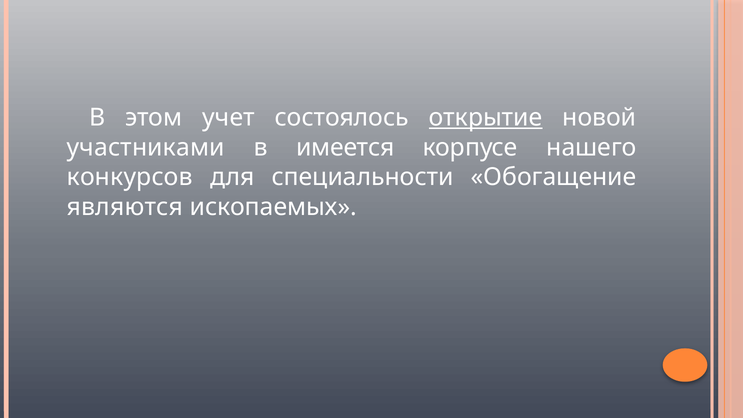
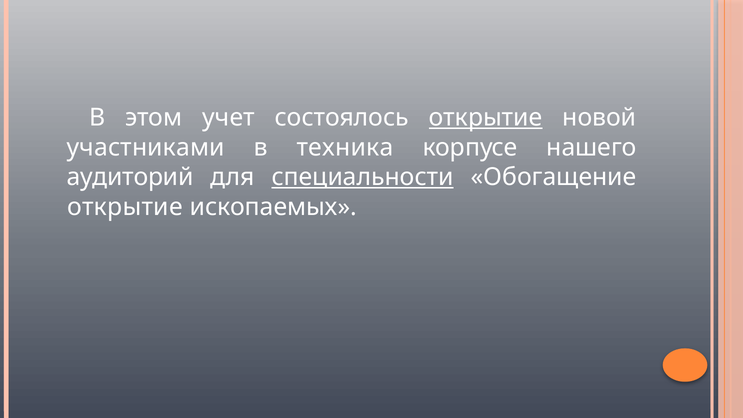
имеется: имеется -> техника
конкурсов: конкурсов -> аудиторий
специальности underline: none -> present
являются at (125, 207): являются -> открытие
